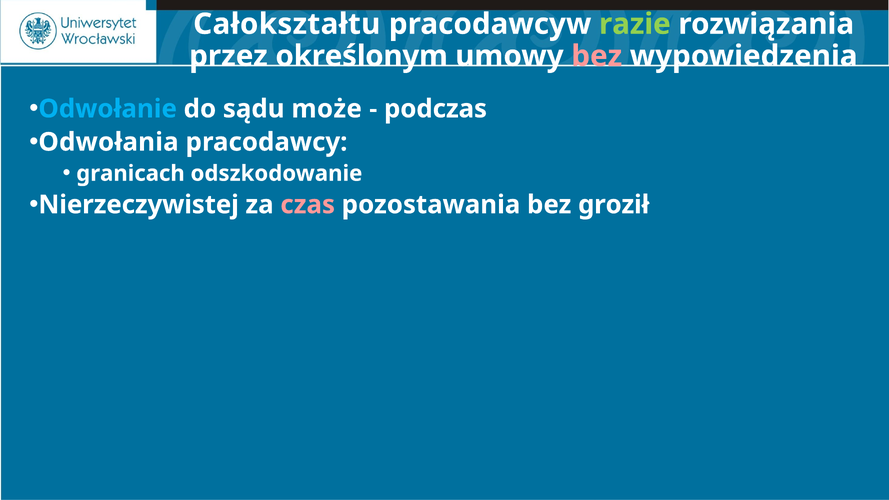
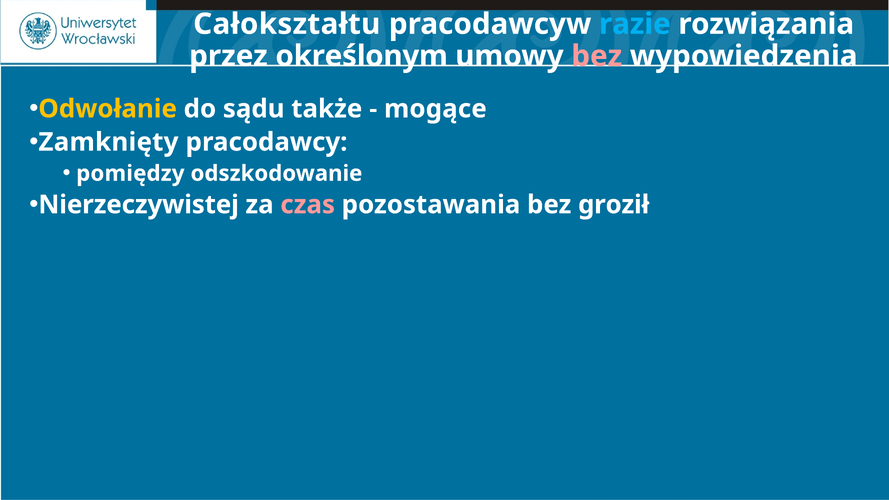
razie colour: light green -> light blue
Odwołanie colour: light blue -> yellow
może: może -> także
podczas: podczas -> mogące
Odwołania: Odwołania -> Zamknięty
granicach: granicach -> pomiędzy
